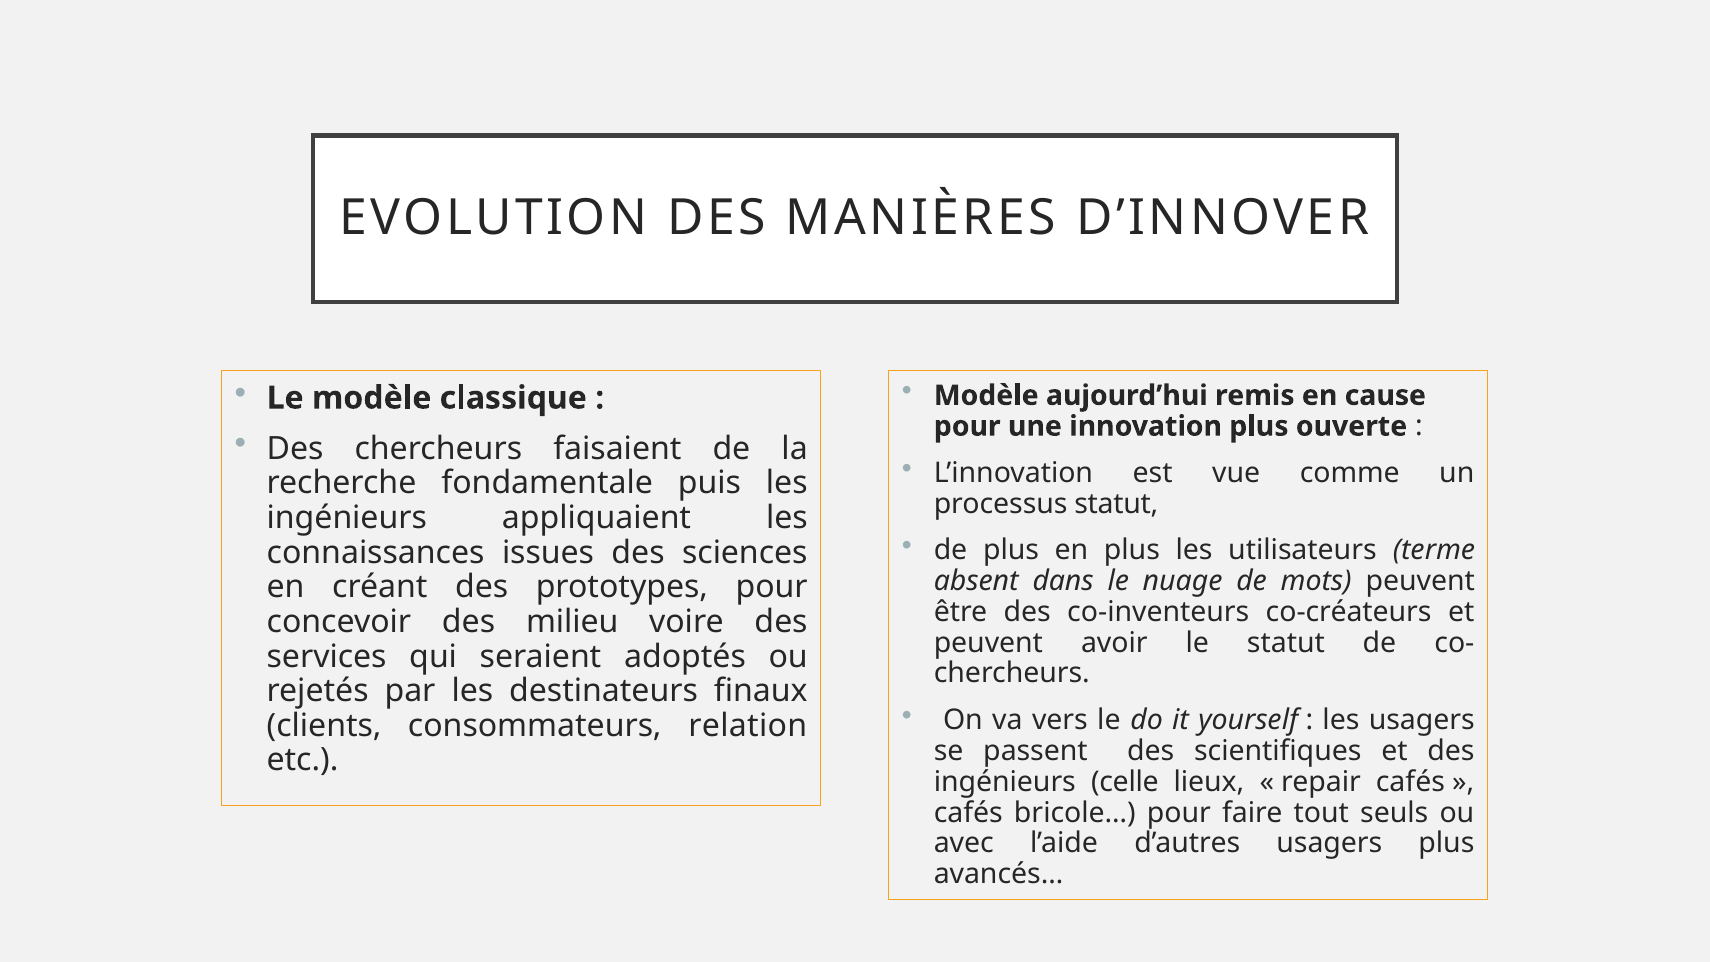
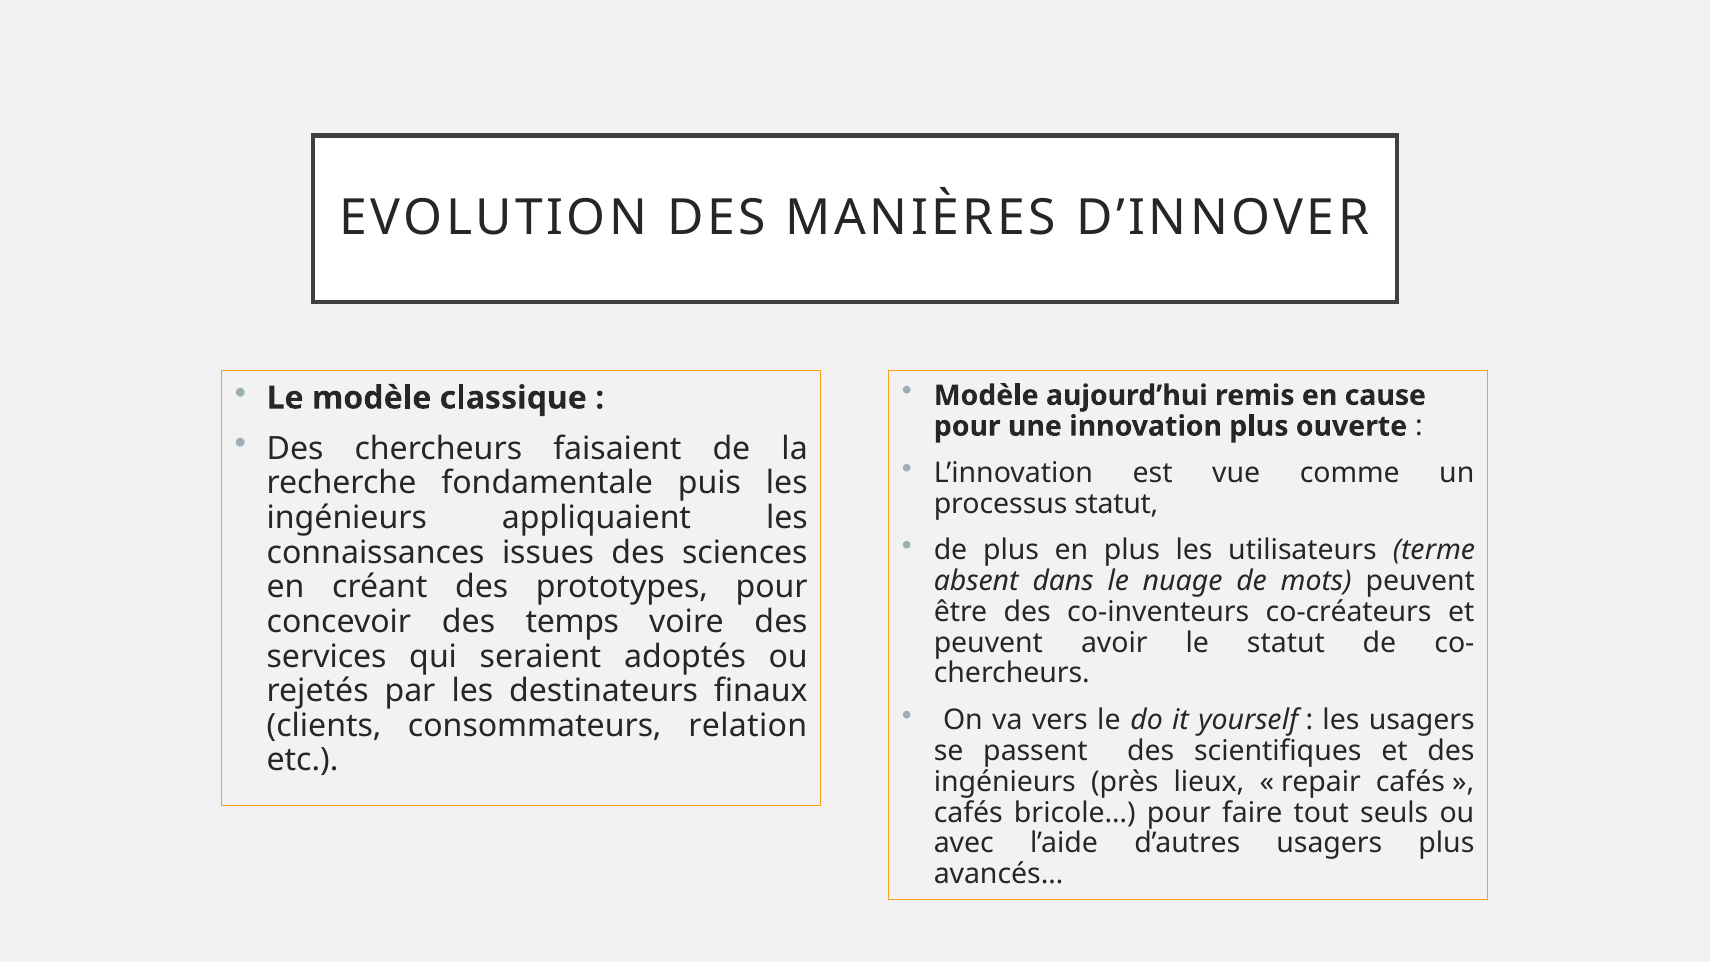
milieu: milieu -> temps
celle: celle -> près
